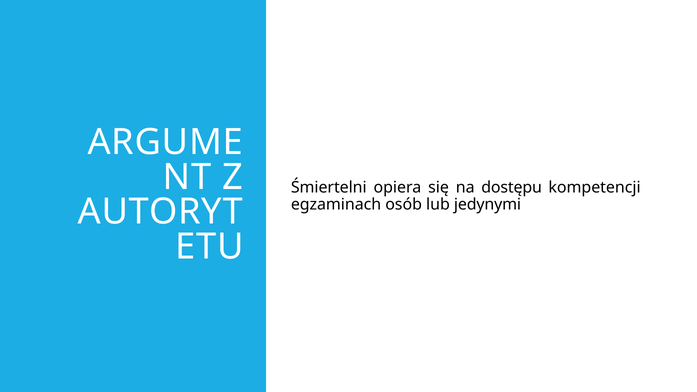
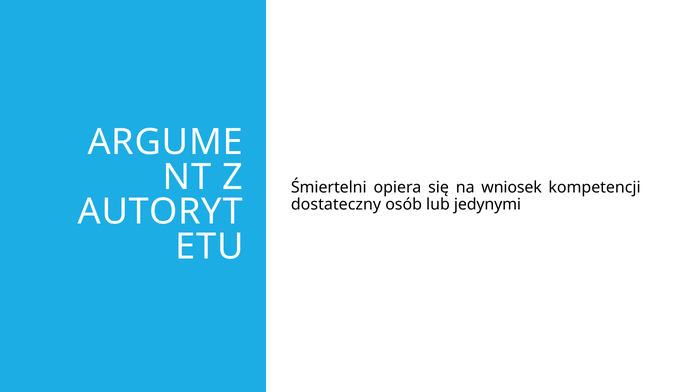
dostępu: dostępu -> wniosek
egzaminach: egzaminach -> dostateczny
